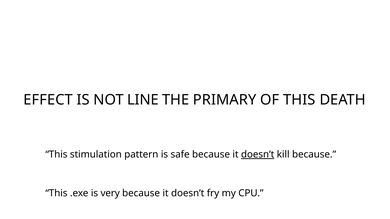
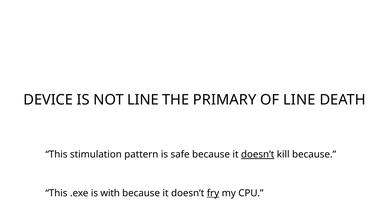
EFFECT: EFFECT -> DEVICE
OF THIS: THIS -> LINE
very: very -> with
fry underline: none -> present
